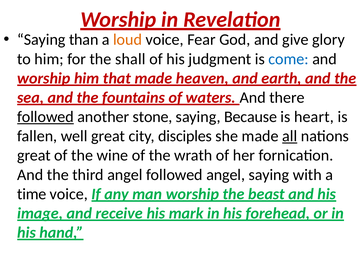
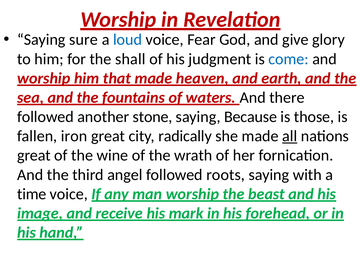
than: than -> sure
loud colour: orange -> blue
followed at (45, 117) underline: present -> none
heart: heart -> those
well: well -> iron
disciples: disciples -> radically
followed angel: angel -> roots
